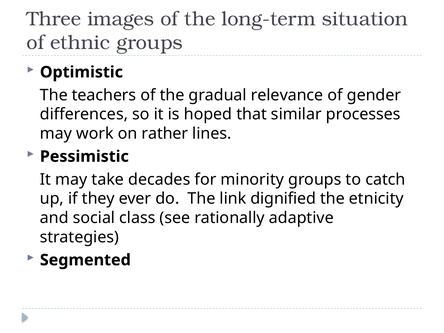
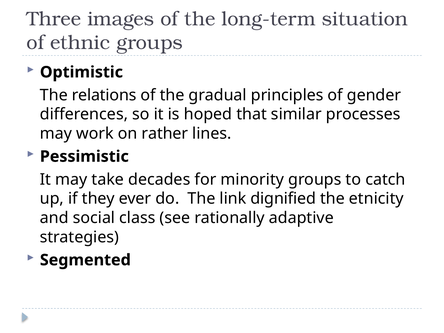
teachers: teachers -> relations
relevance: relevance -> principles
